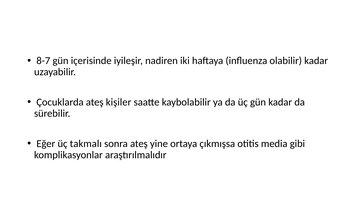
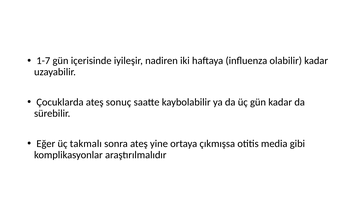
8-7: 8-7 -> 1-7
kişiler: kişiler -> sonuç
